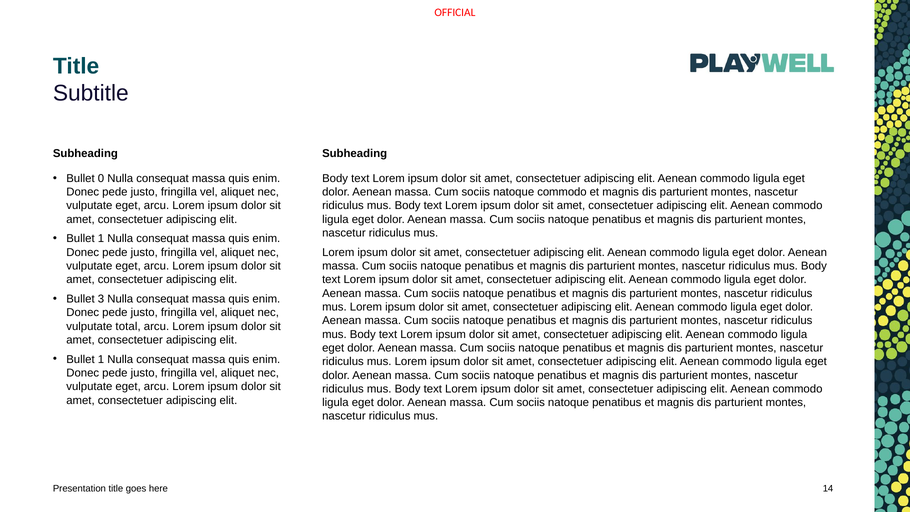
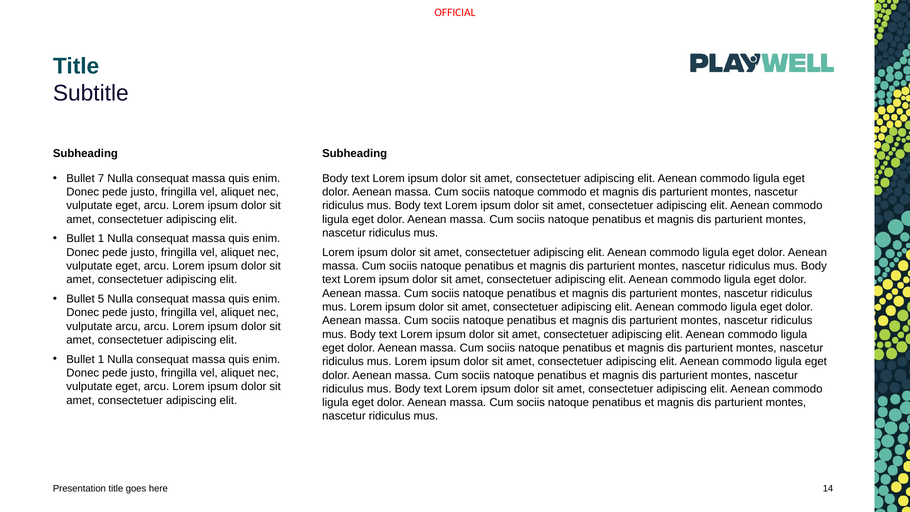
0: 0 -> 7
3: 3 -> 5
vulputate total: total -> arcu
